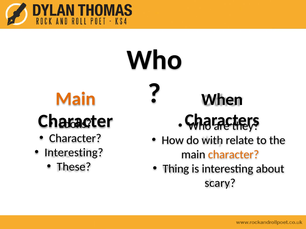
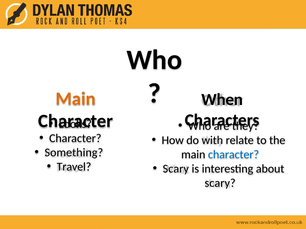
Interesting at (74, 153): Interesting -> Something
character at (234, 155) colour: orange -> blue
These: These -> Travel
Thing at (176, 169): Thing -> Scary
